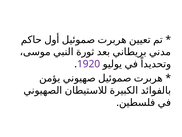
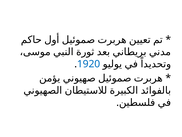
1920 colour: purple -> blue
